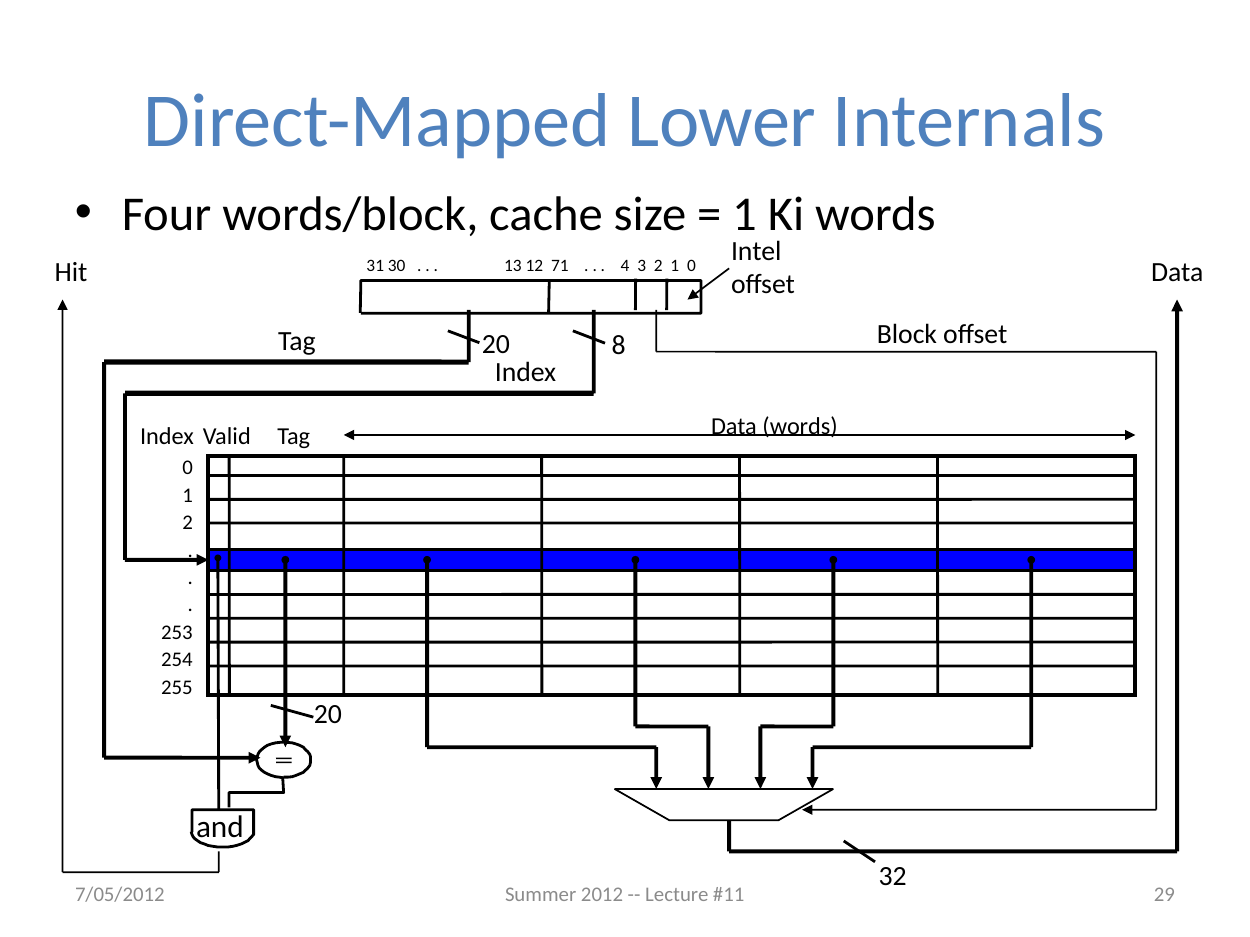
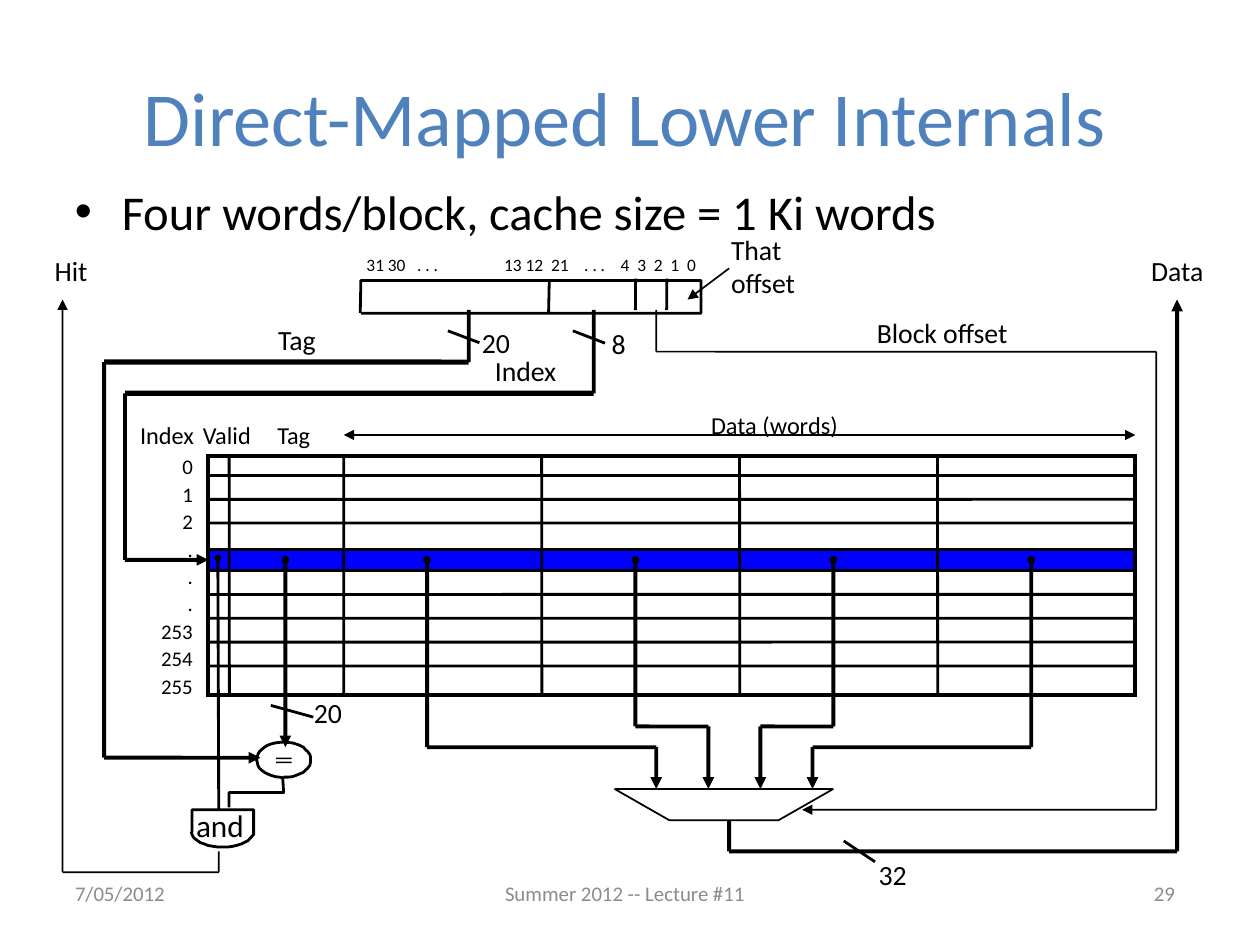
71: 71 -> 21
Intel: Intel -> That
